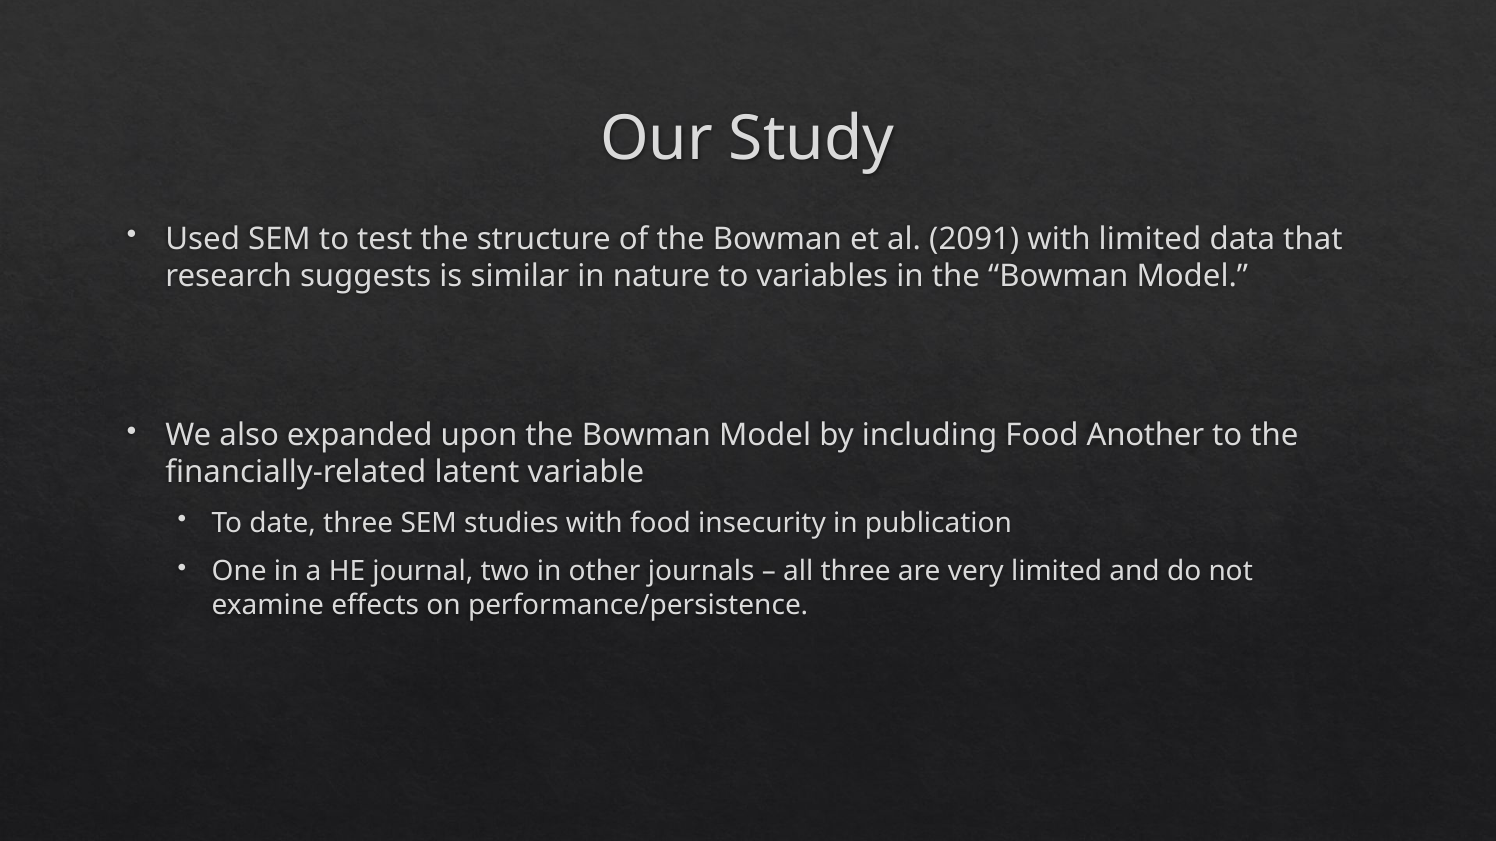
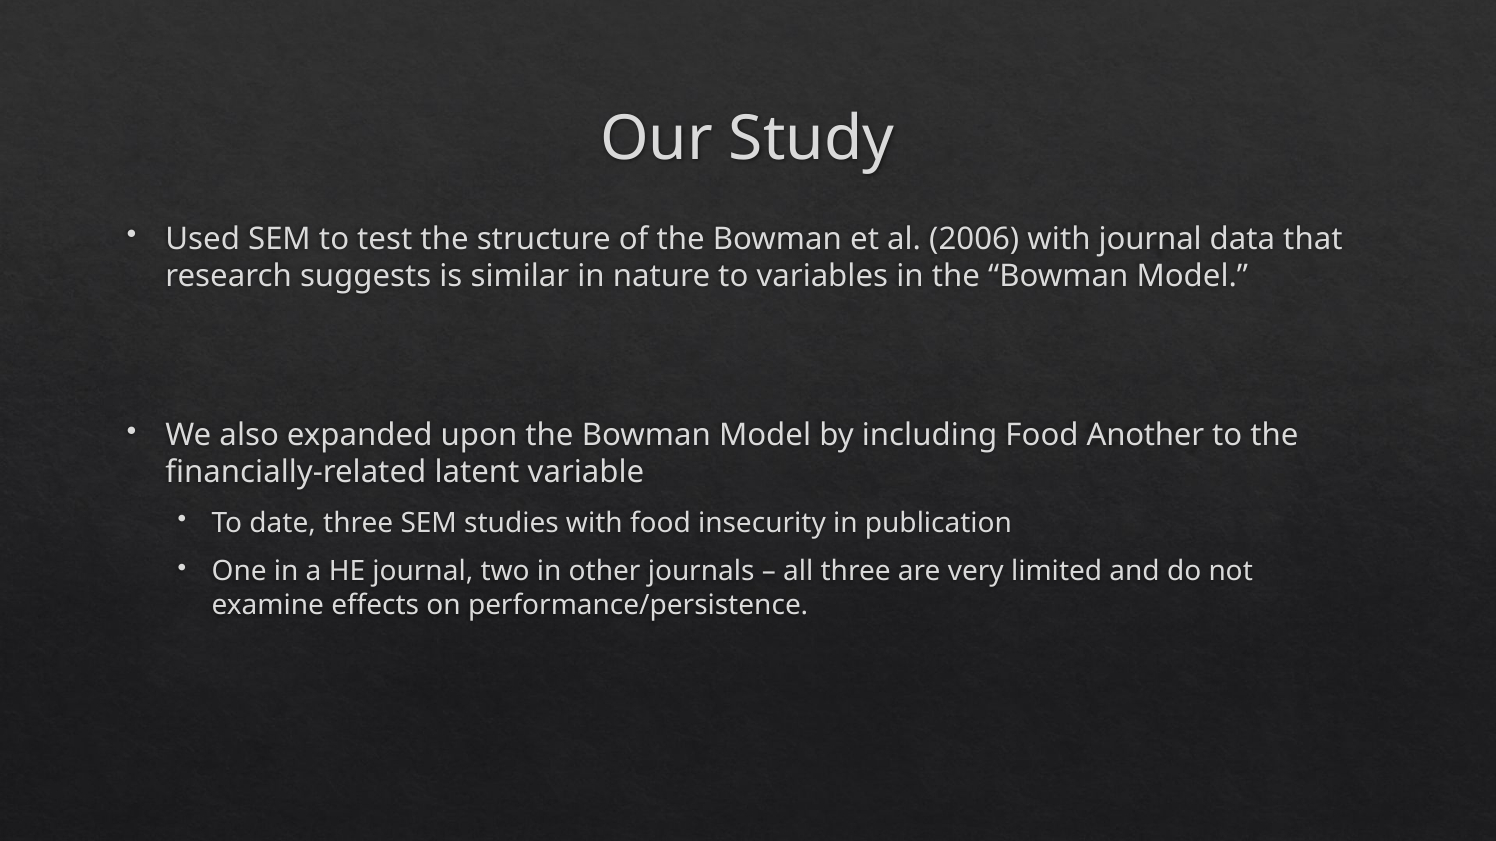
2091: 2091 -> 2006
with limited: limited -> journal
